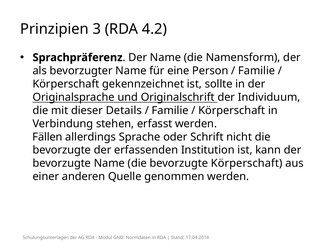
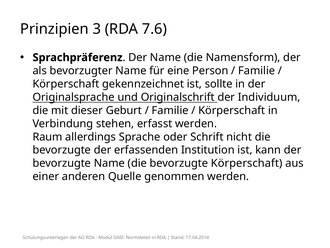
4.2: 4.2 -> 7.6
Details: Details -> Geburt
Fällen: Fällen -> Raum
